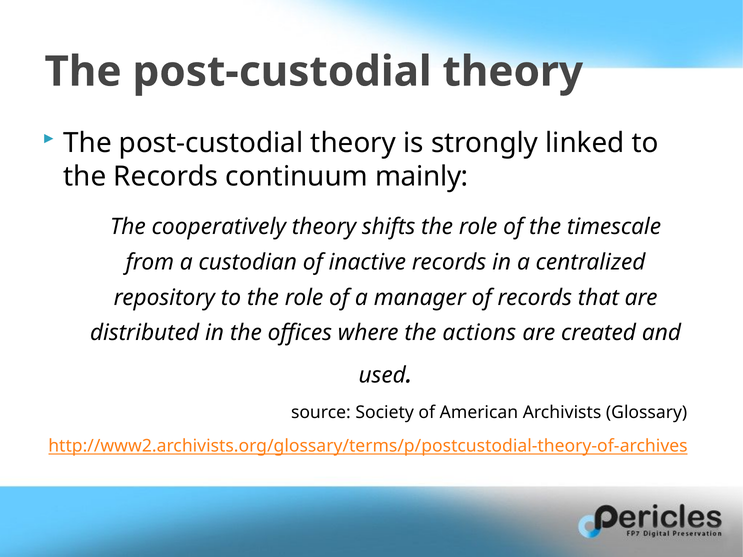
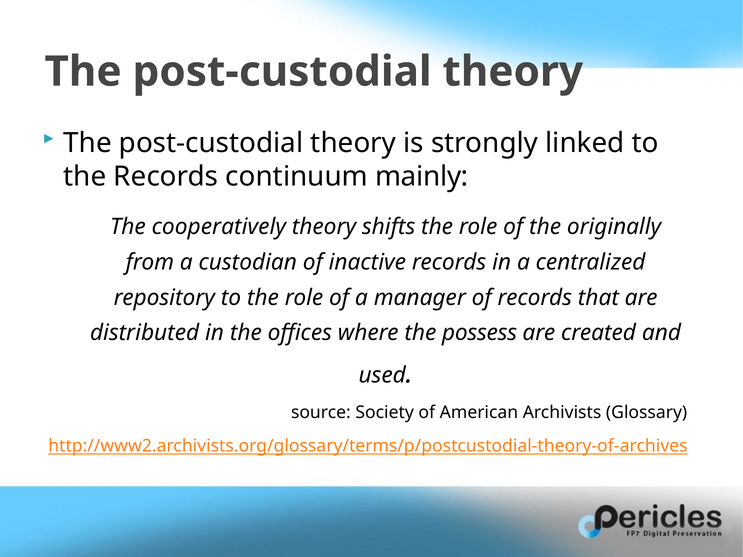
timescale: timescale -> originally
actions: actions -> possess
